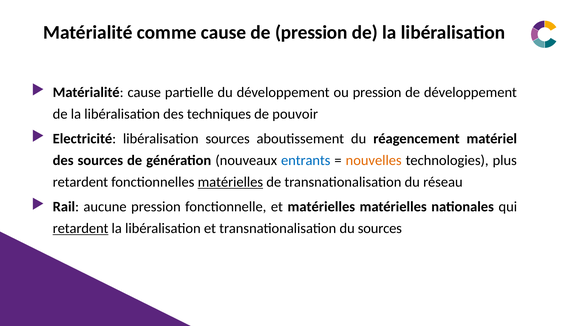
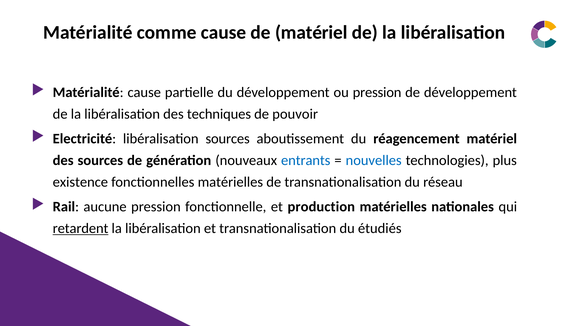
de pression: pression -> matériel
nouvelles colour: orange -> blue
retardent at (80, 182): retardent -> existence
matérielles at (230, 182) underline: present -> none
et matérielles: matérielles -> production
du sources: sources -> étudiés
